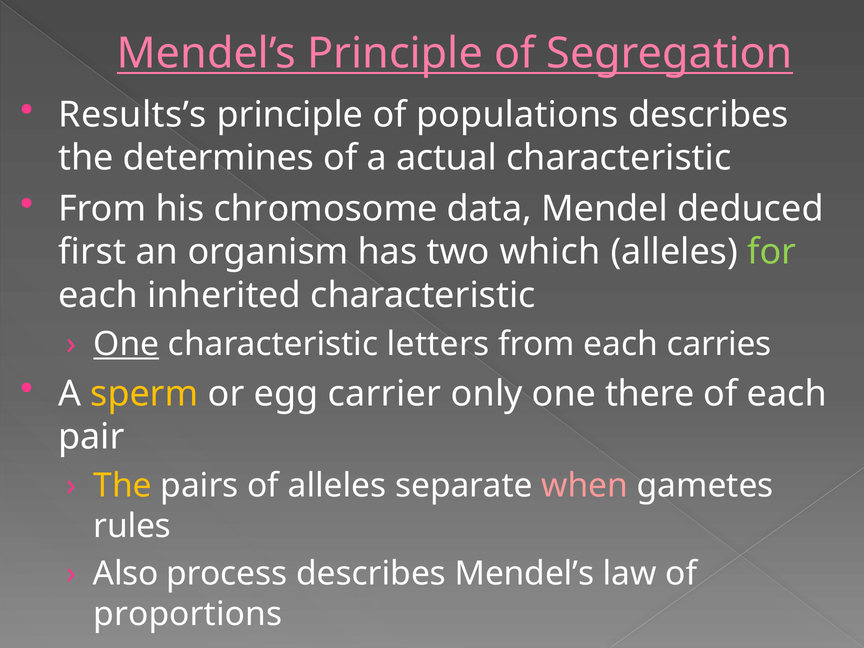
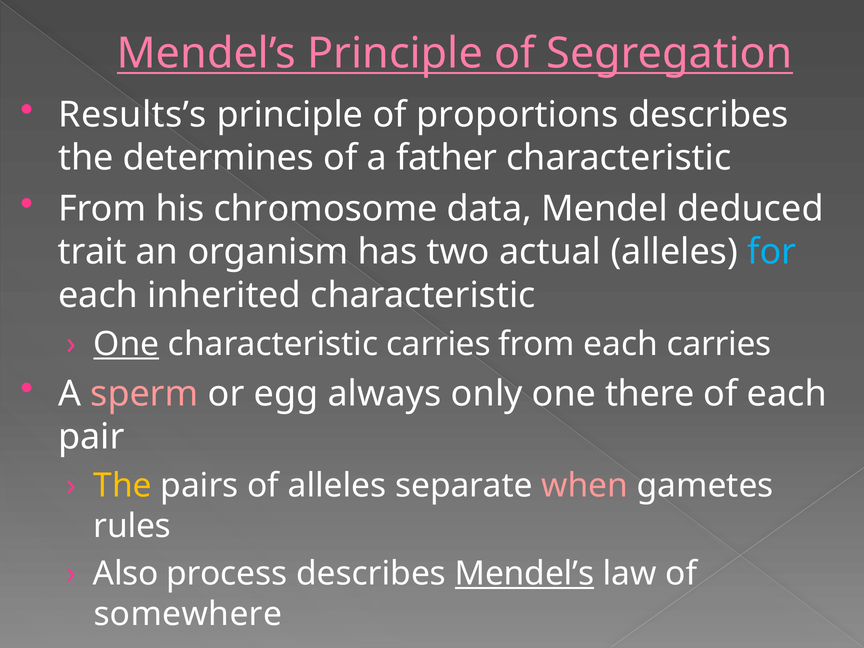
populations: populations -> proportions
actual: actual -> father
first: first -> trait
which: which -> actual
for colour: light green -> light blue
characteristic letters: letters -> carries
sperm colour: yellow -> pink
carrier: carrier -> always
Mendel’s at (524, 574) underline: none -> present
proportions: proportions -> somewhere
